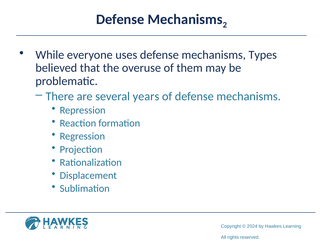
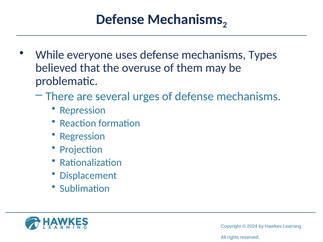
years: years -> urges
